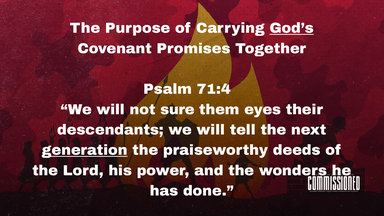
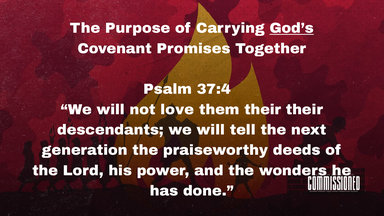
71:4: 71:4 -> 37:4
sure: sure -> love
them eyes: eyes -> their
generation underline: present -> none
